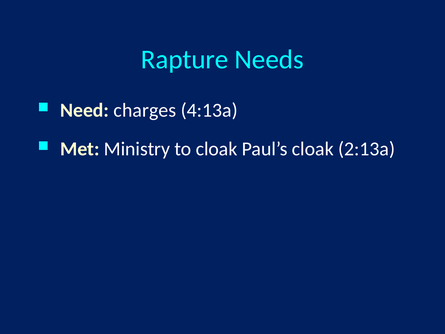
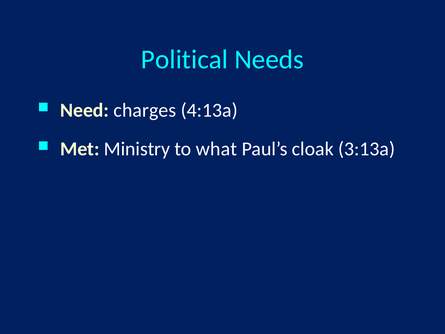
Rapture: Rapture -> Political
to cloak: cloak -> what
2:13a: 2:13a -> 3:13a
